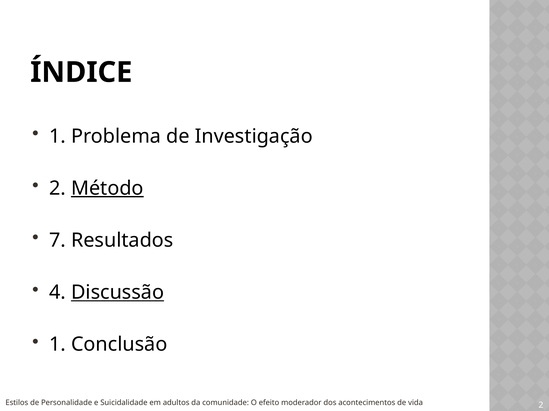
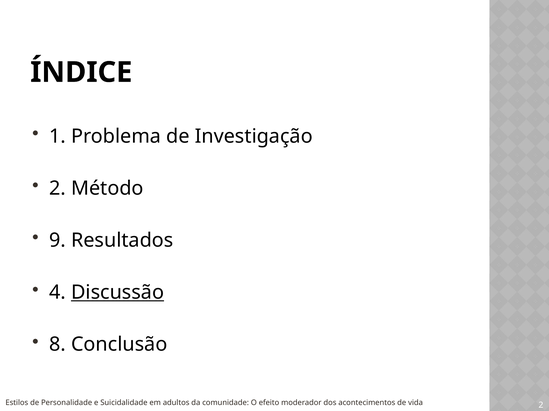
Método underline: present -> none
7: 7 -> 9
1 at (58, 345): 1 -> 8
